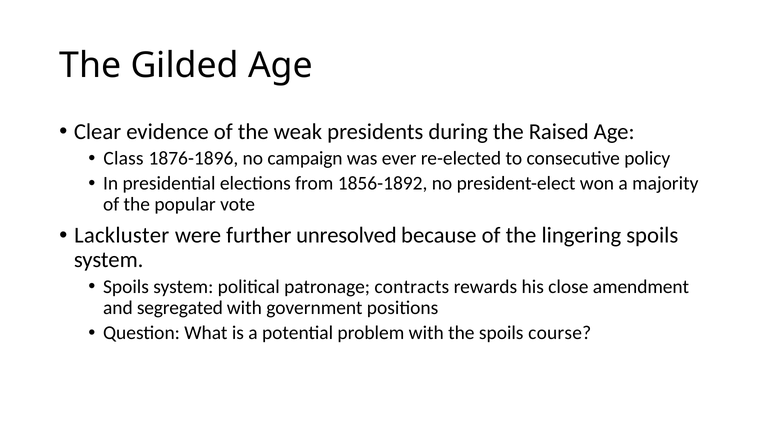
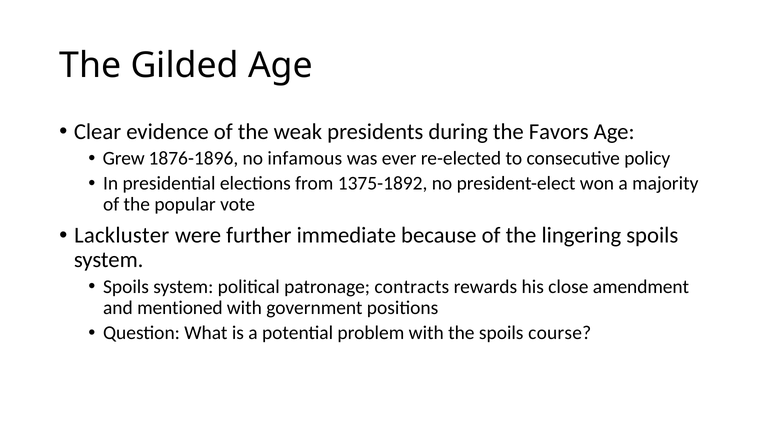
Raised: Raised -> Favors
Class: Class -> Grew
campaign: campaign -> infamous
1856-1892: 1856-1892 -> 1375-1892
unresolved: unresolved -> immediate
segregated: segregated -> mentioned
